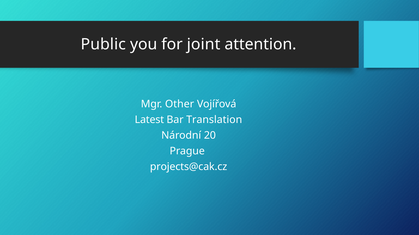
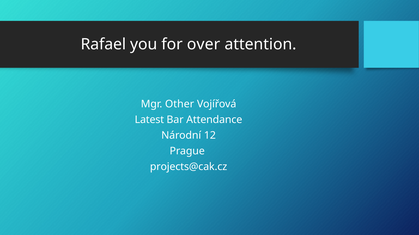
Public: Public -> Rafael
joint: joint -> over
Translation: Translation -> Attendance
20: 20 -> 12
